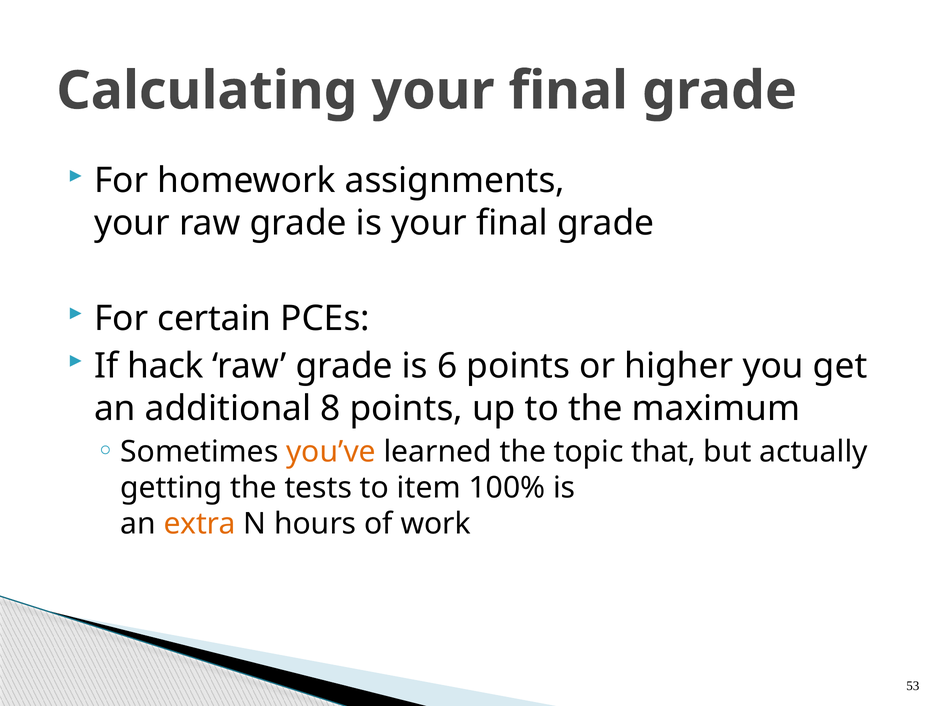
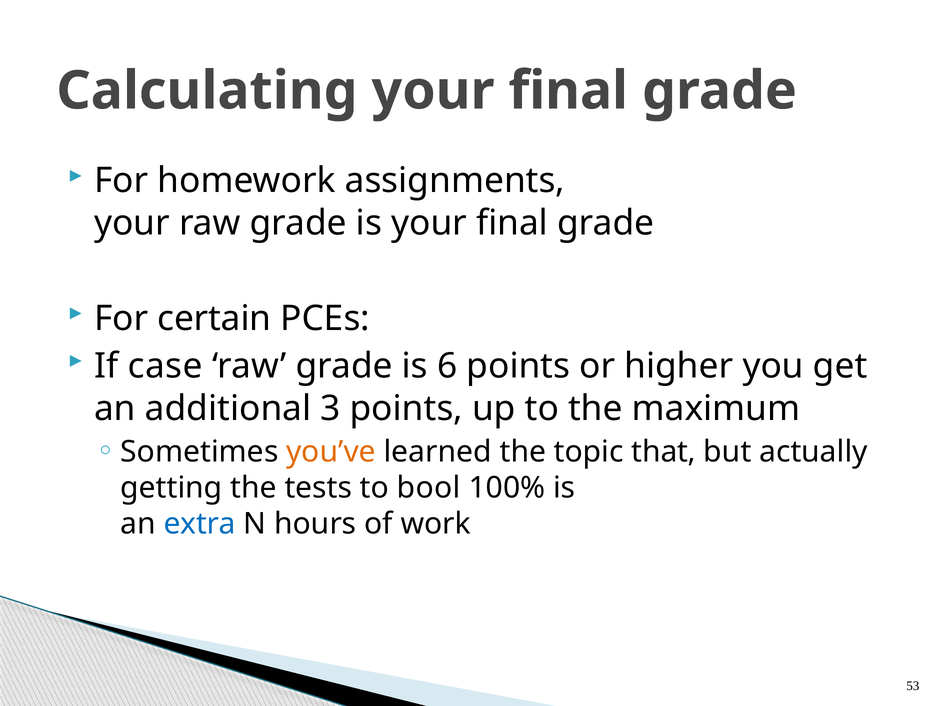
hack: hack -> case
8: 8 -> 3
item: item -> bool
extra colour: orange -> blue
